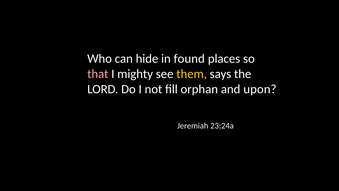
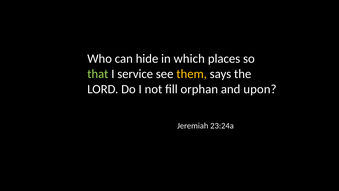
found: found -> which
that colour: pink -> light green
mighty: mighty -> service
